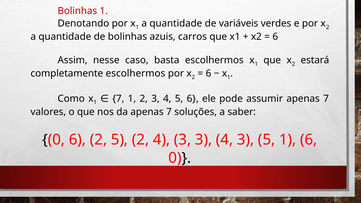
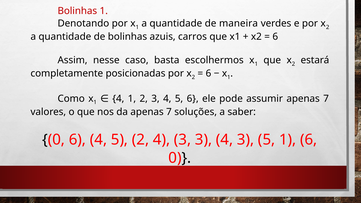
variáveis: variáveis -> maneira
completamente escolhermos: escolhermos -> posicionadas
1 7: 7 -> 4
6 2: 2 -> 4
